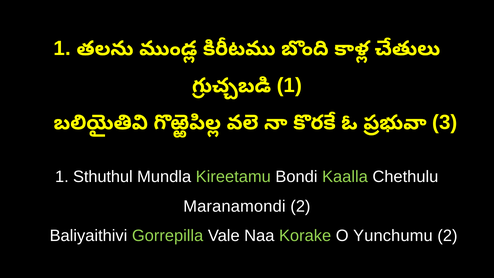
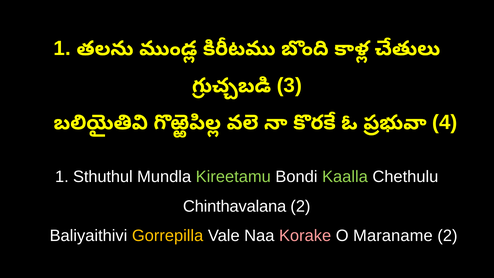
1 at (289, 85): 1 -> 3
3: 3 -> 4
Maranamondi: Maranamondi -> Chinthavalana
Gorrepilla colour: light green -> yellow
Korake colour: light green -> pink
Yunchumu: Yunchumu -> Maraname
